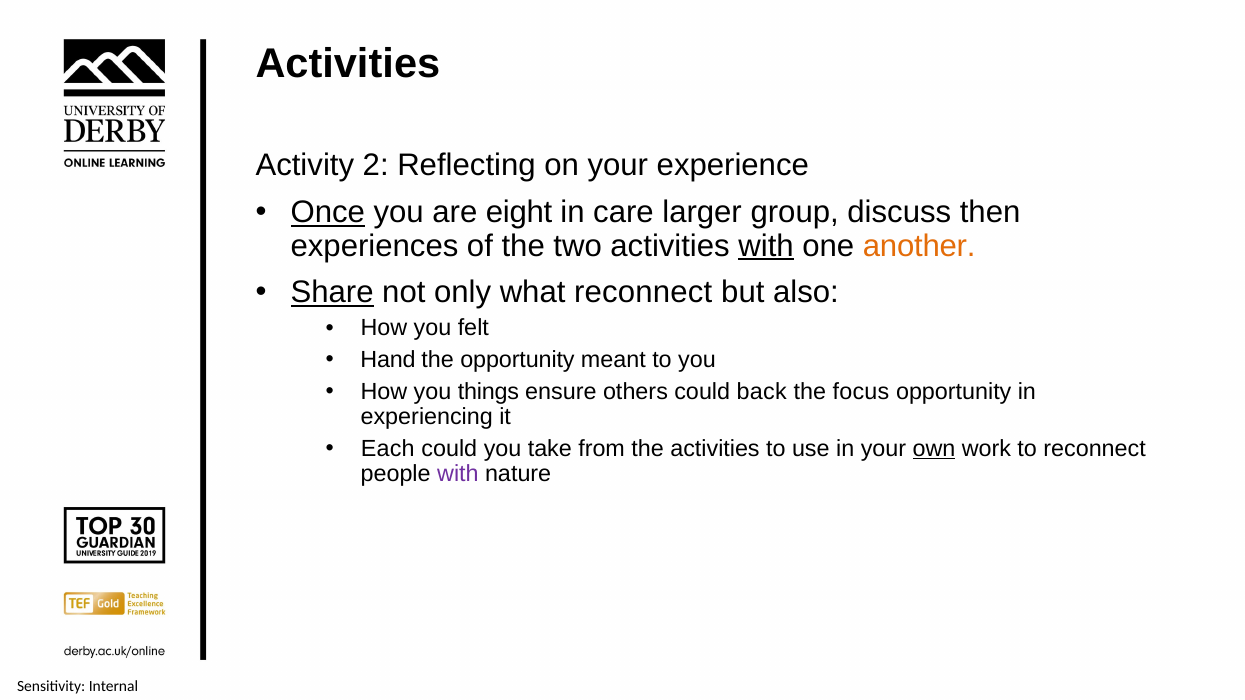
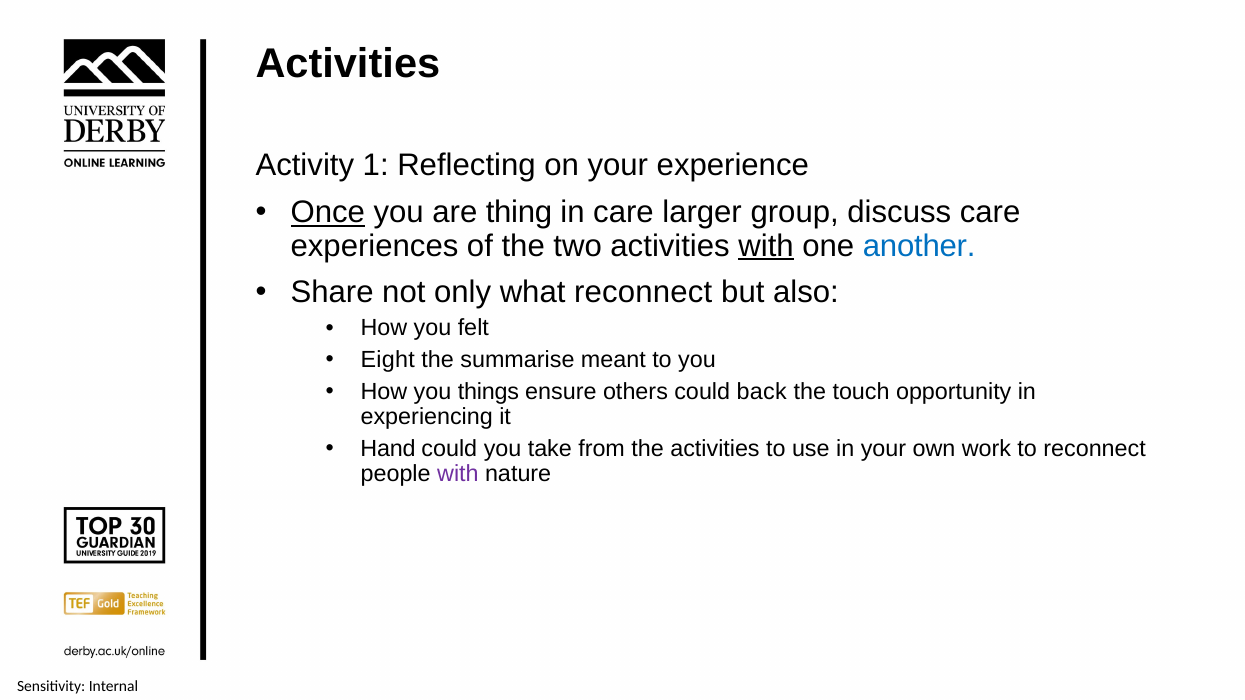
2: 2 -> 1
eight: eight -> thing
discuss then: then -> care
another colour: orange -> blue
Share underline: present -> none
Hand: Hand -> Eight
the opportunity: opportunity -> summarise
focus: focus -> touch
Each: Each -> Hand
own underline: present -> none
